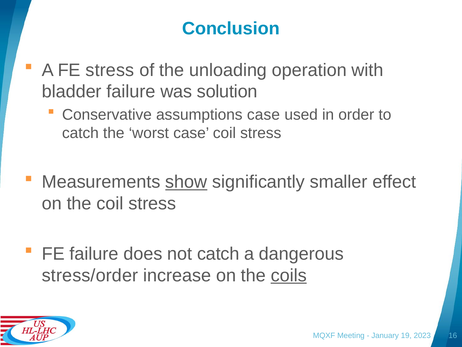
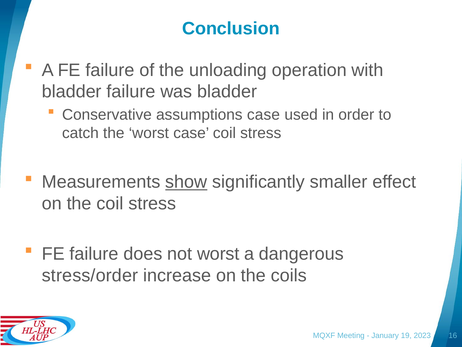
A FE stress: stress -> failure
was solution: solution -> bladder
not catch: catch -> worst
coils underline: present -> none
